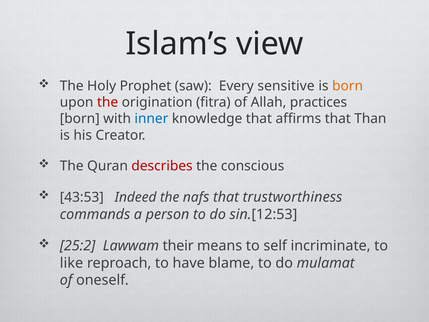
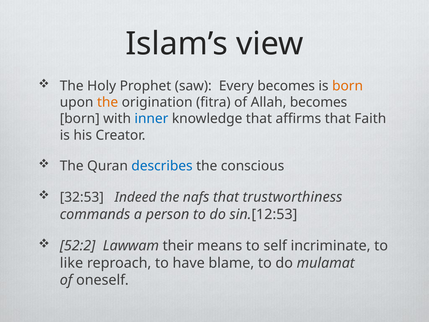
Every sensitive: sensitive -> becomes
the at (108, 102) colour: red -> orange
Allah practices: practices -> becomes
Than: Than -> Faith
describes colour: red -> blue
43:53: 43:53 -> 32:53
25:2: 25:2 -> 52:2
